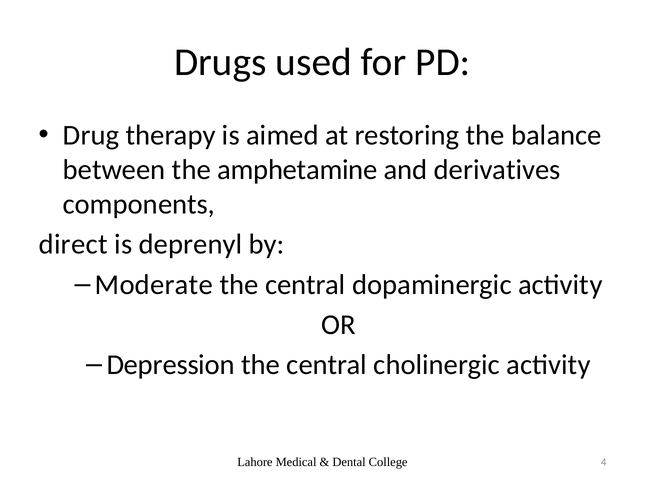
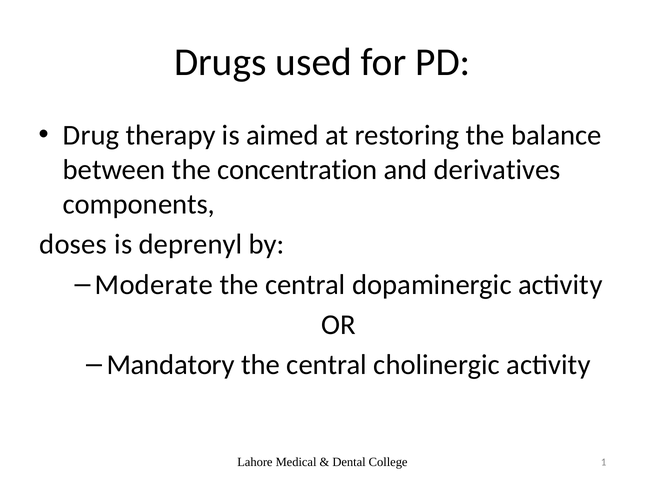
amphetamine: amphetamine -> concentration
direct: direct -> doses
Depression: Depression -> Mandatory
4: 4 -> 1
